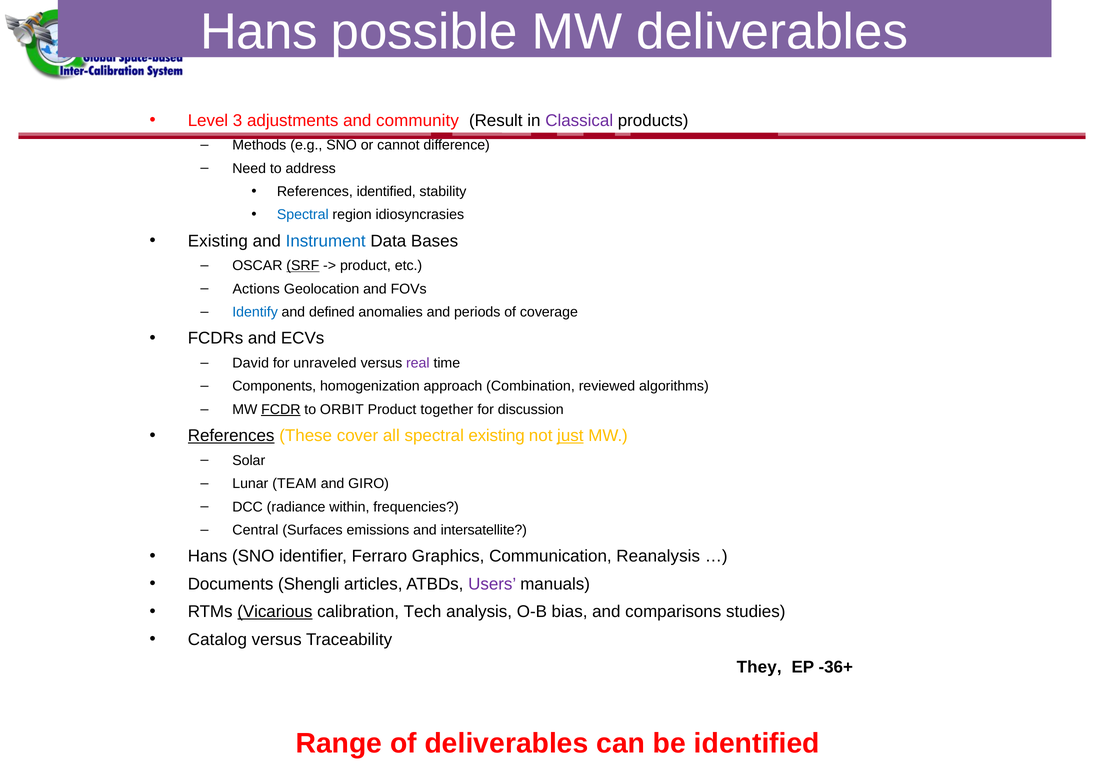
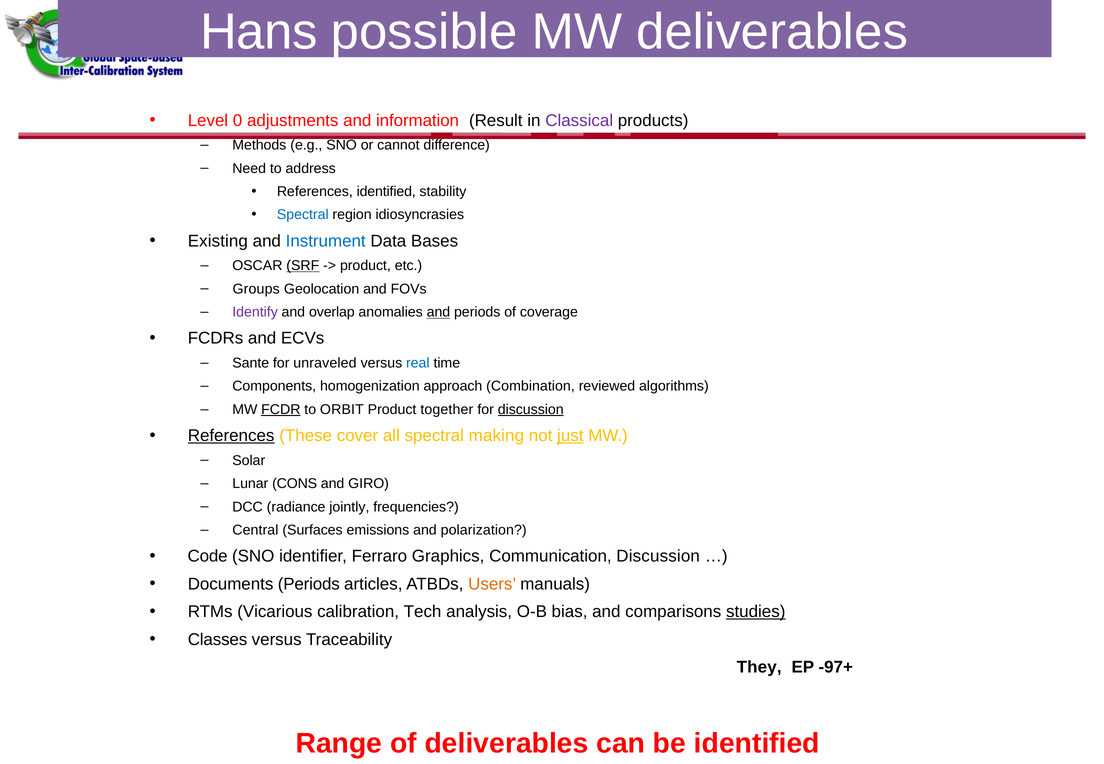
3: 3 -> 0
community: community -> information
Actions: Actions -> Groups
Identify colour: blue -> purple
defined: defined -> overlap
and at (438, 312) underline: none -> present
David: David -> Sante
real colour: purple -> blue
discussion at (531, 410) underline: none -> present
spectral existing: existing -> making
TEAM: TEAM -> CONS
within: within -> jointly
intersatellite: intersatellite -> polarization
Hans at (208, 557): Hans -> Code
Communication Reanalysis: Reanalysis -> Discussion
Documents Shengli: Shengli -> Periods
Users colour: purple -> orange
Vicarious underline: present -> none
studies underline: none -> present
Catalog: Catalog -> Classes
-36+: -36+ -> -97+
